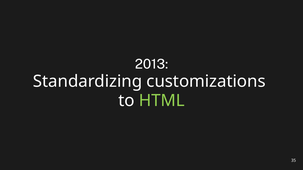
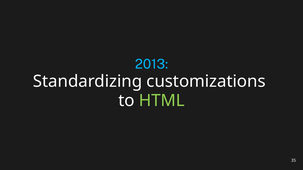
2013 colour: white -> light blue
